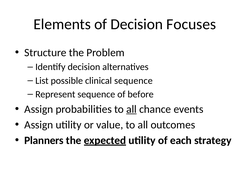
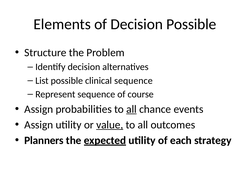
Decision Focuses: Focuses -> Possible
before: before -> course
value underline: none -> present
